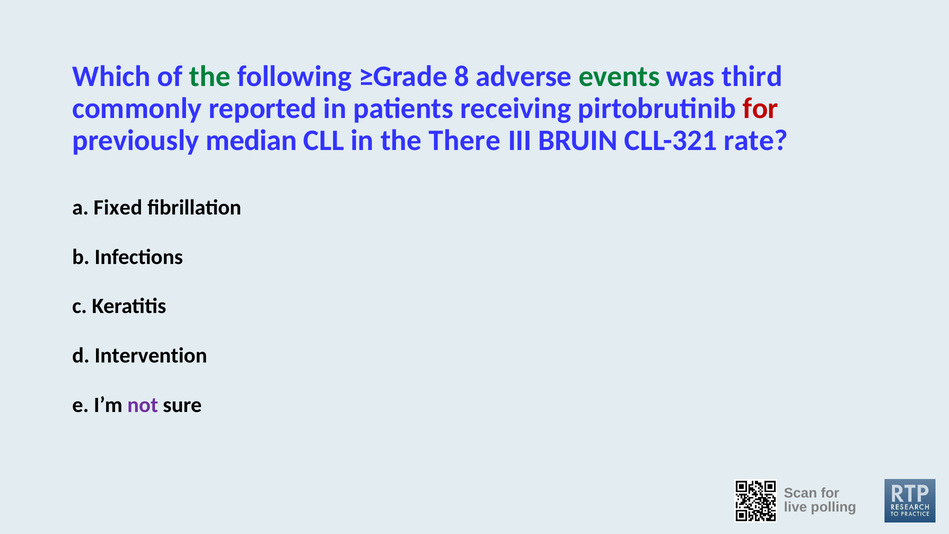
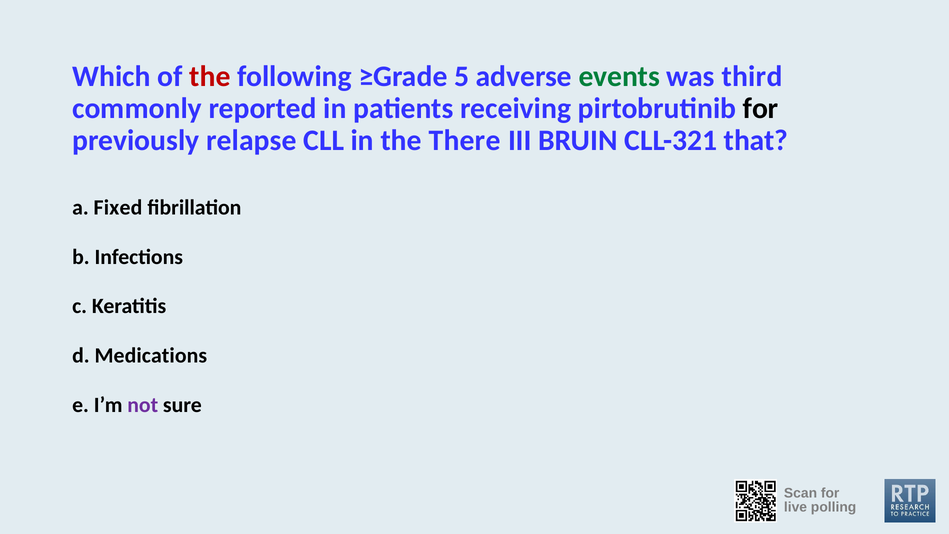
the at (210, 77) colour: green -> red
8: 8 -> 5
for at (761, 109) colour: red -> black
median: median -> relapse
rate: rate -> that
Intervention: Intervention -> Medications
